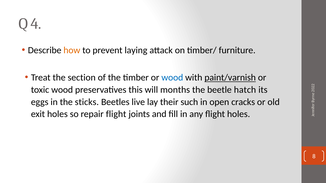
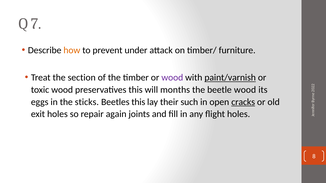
4: 4 -> 7
laying: laying -> under
wood at (172, 78) colour: blue -> purple
beetle hatch: hatch -> wood
Beetles live: live -> this
cracks underline: none -> present
repair flight: flight -> again
